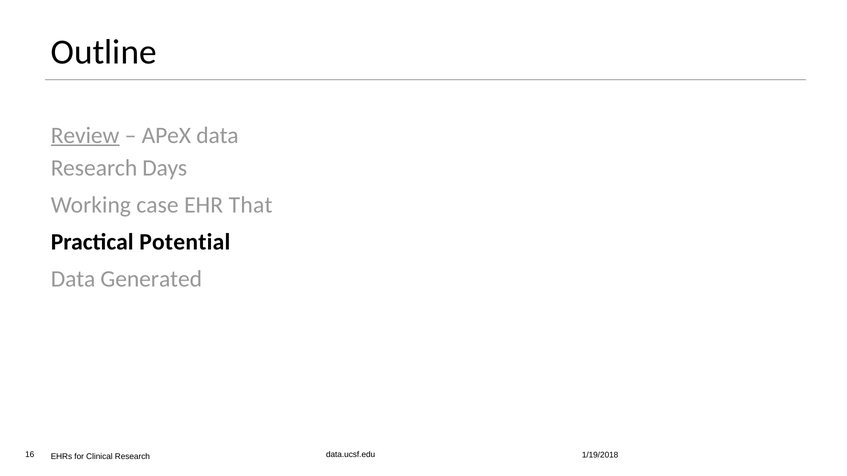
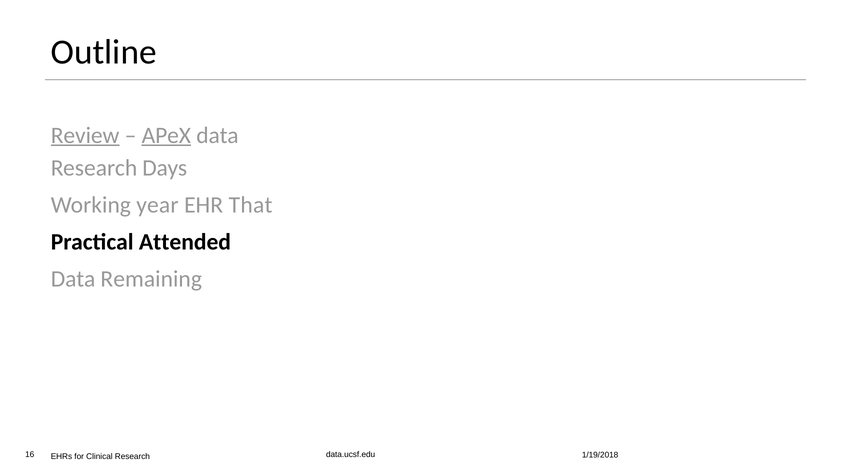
APeX underline: none -> present
case: case -> year
Potential: Potential -> Attended
Generated: Generated -> Remaining
